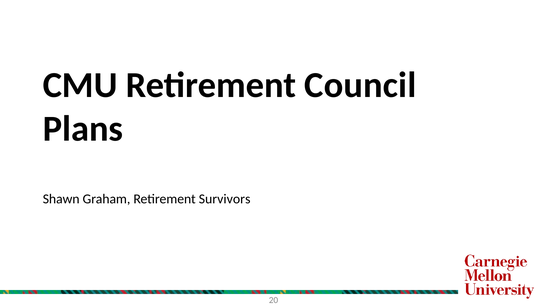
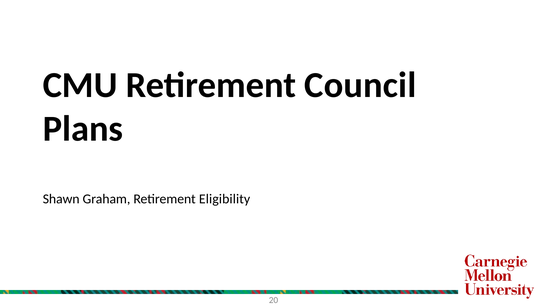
Survivors: Survivors -> Eligibility
